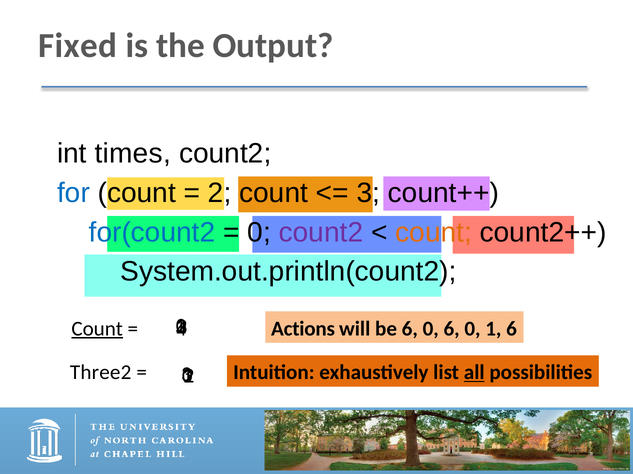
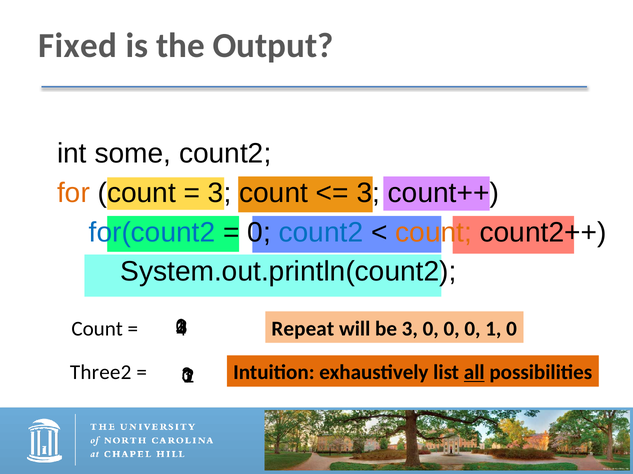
times: times -> some
for colour: blue -> orange
2 at (220, 193): 2 -> 3
count2 at (321, 233) colour: purple -> blue
Count at (97, 329) underline: present -> none
Actions: Actions -> Repeat
be 6: 6 -> 3
6 at (452, 329): 6 -> 0
1 6: 6 -> 0
